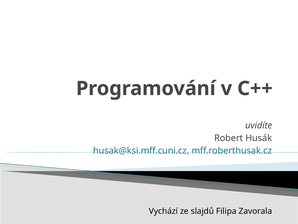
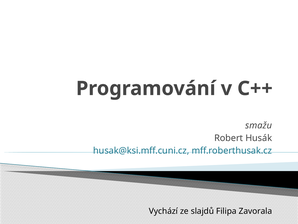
uvidíte: uvidíte -> smažu
